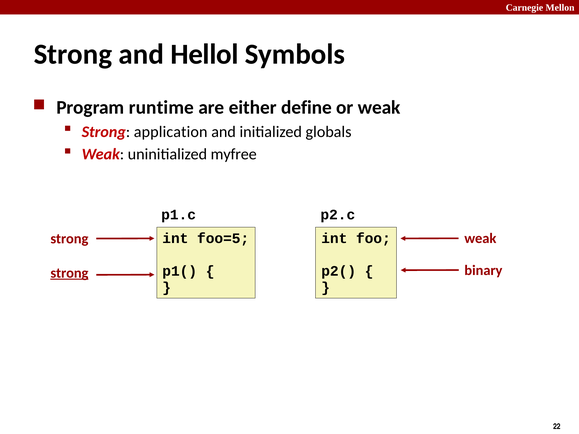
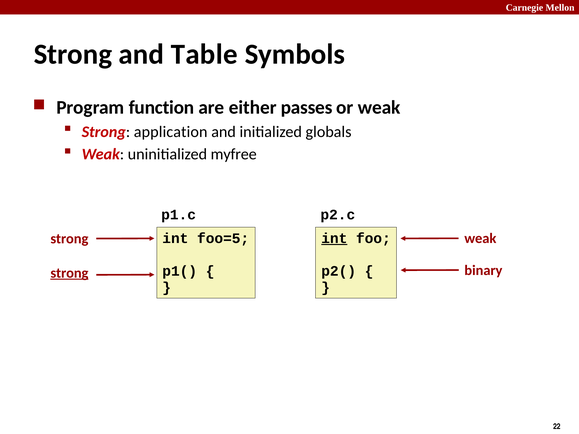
Hellol: Hellol -> Table
runtime: runtime -> function
define: define -> passes
int at (334, 238) underline: none -> present
